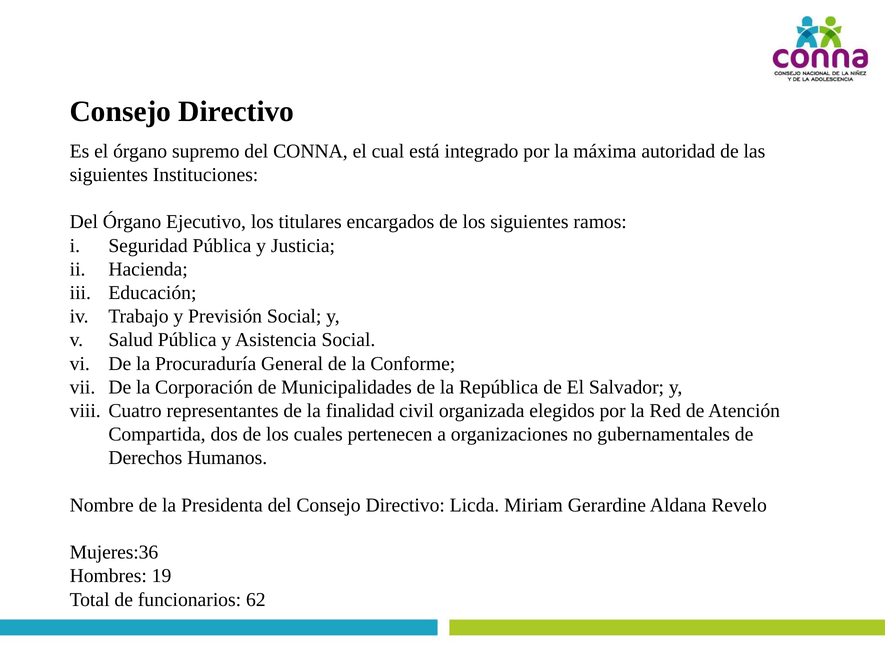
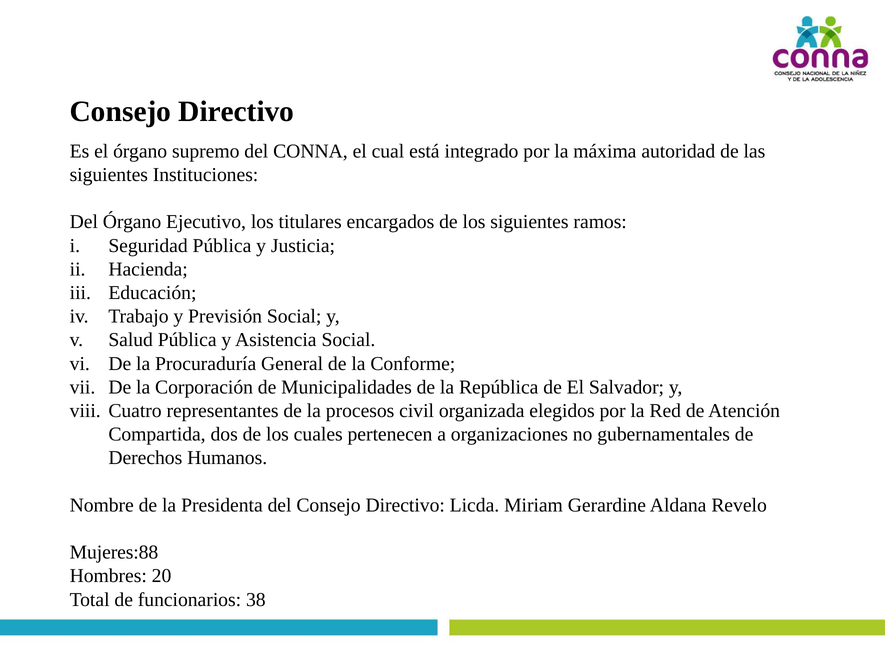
finalidad: finalidad -> procesos
Mujeres:36: Mujeres:36 -> Mujeres:88
19: 19 -> 20
62: 62 -> 38
